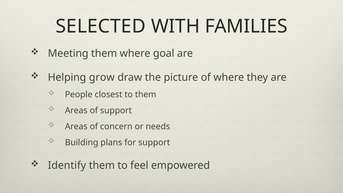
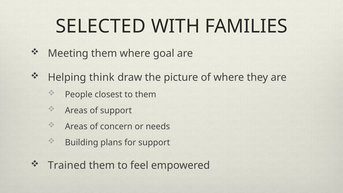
grow: grow -> think
Identify: Identify -> Trained
